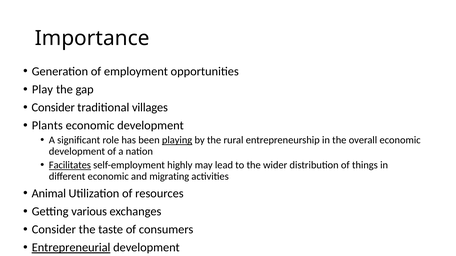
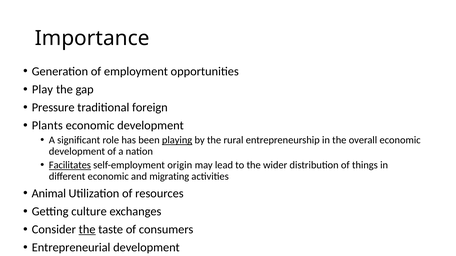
Consider at (53, 108): Consider -> Pressure
villages: villages -> foreign
highly: highly -> origin
various: various -> culture
the at (87, 230) underline: none -> present
Entrepreneurial underline: present -> none
